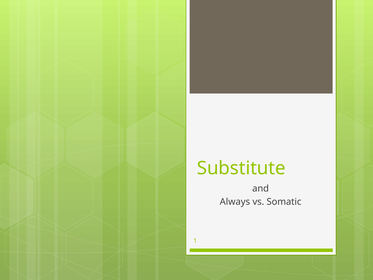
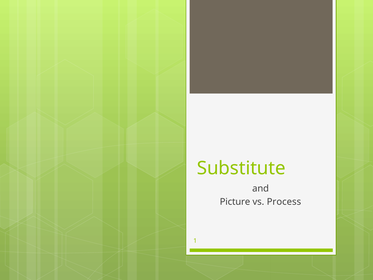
Always: Always -> Picture
Somatic: Somatic -> Process
